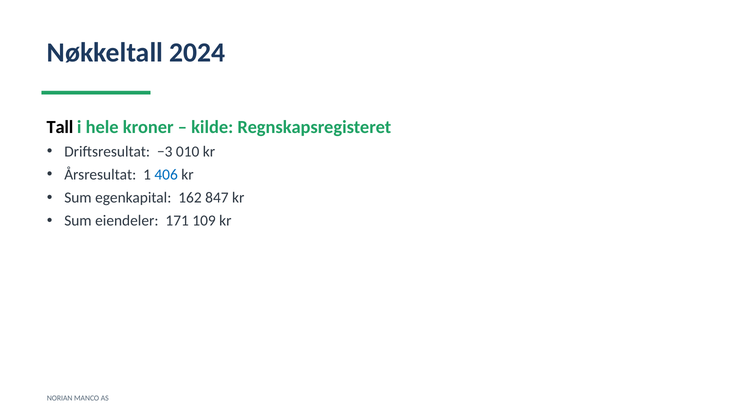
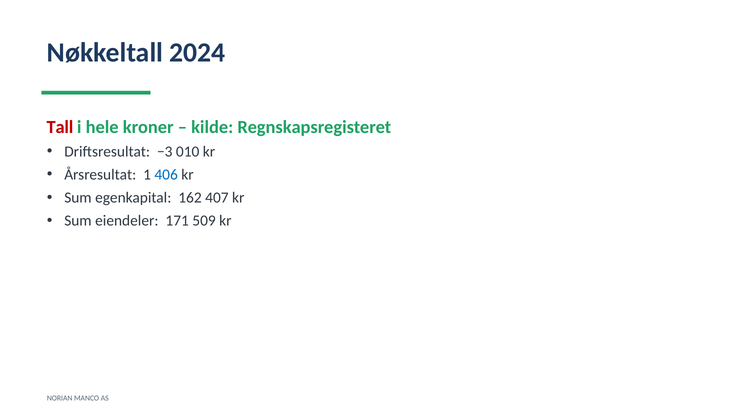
Tall colour: black -> red
847: 847 -> 407
109: 109 -> 509
